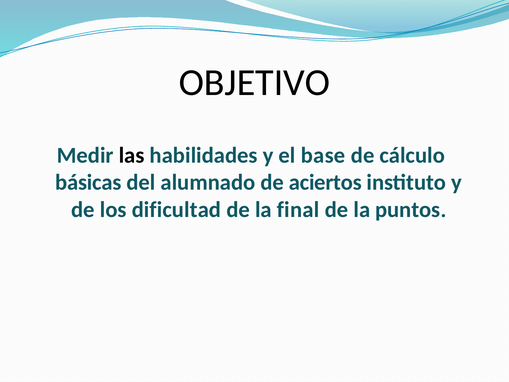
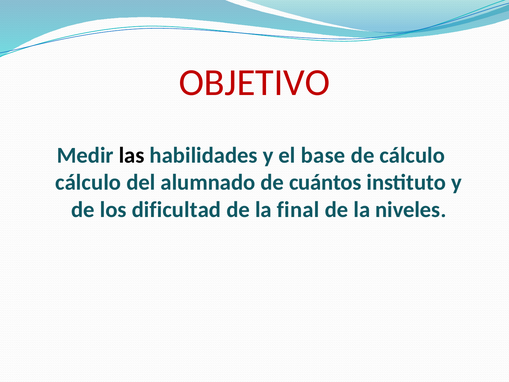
OBJETIVO colour: black -> red
básicas at (88, 182): básicas -> cálculo
aciertos: aciertos -> cuántos
puntos: puntos -> niveles
